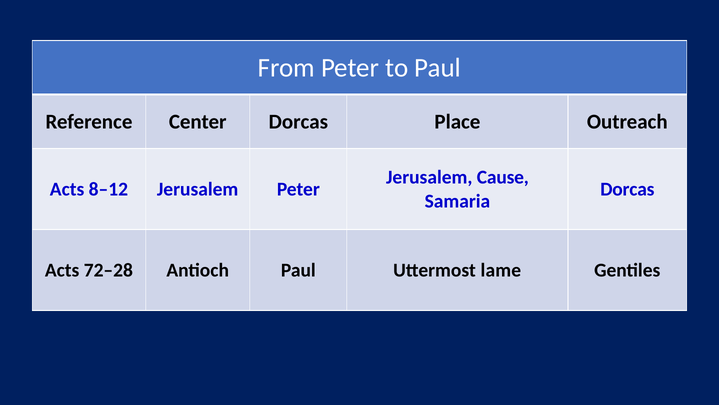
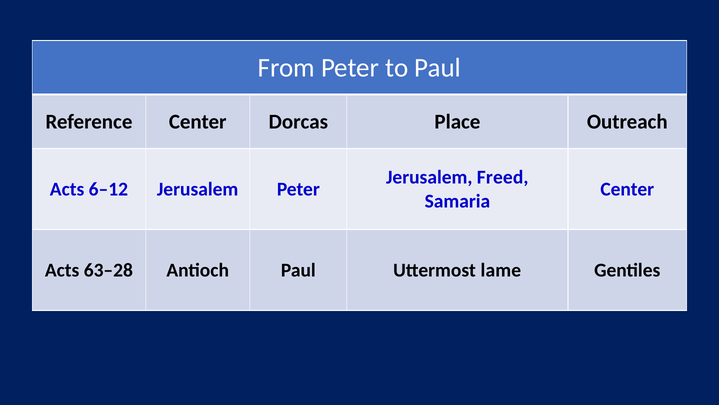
Cause: Cause -> Freed
8–12: 8–12 -> 6–12
Dorcas at (627, 189): Dorcas -> Center
72–28: 72–28 -> 63–28
